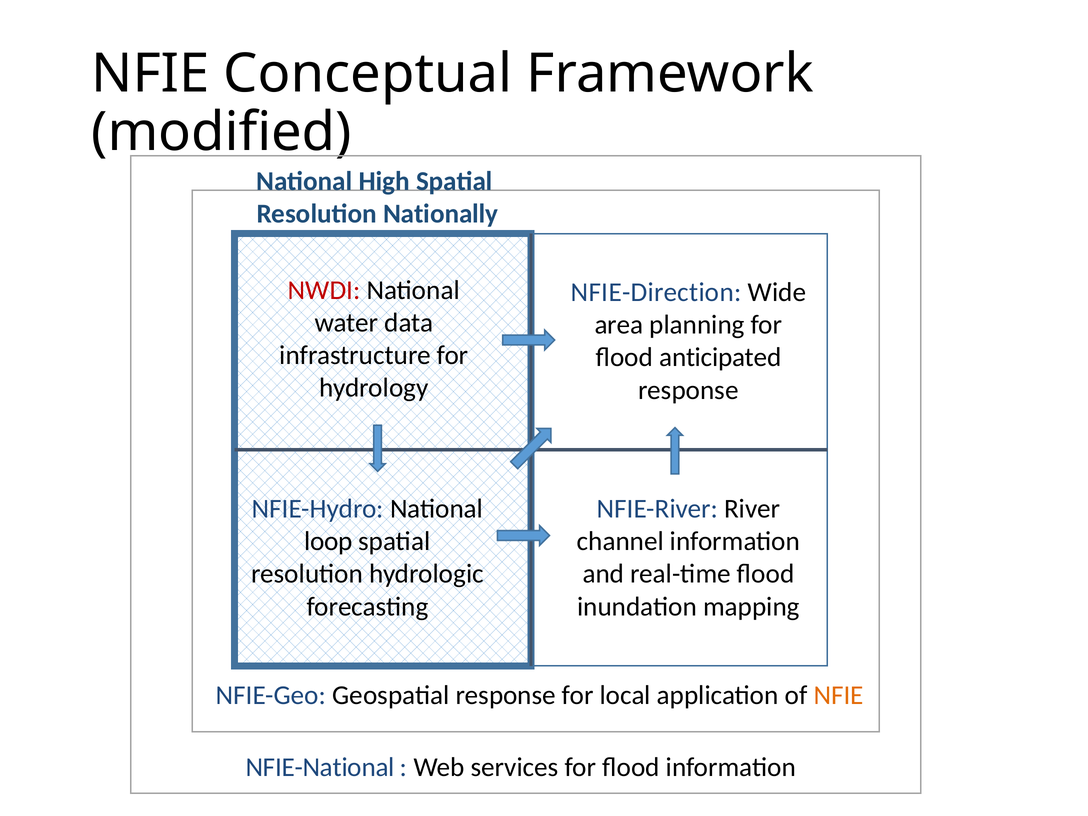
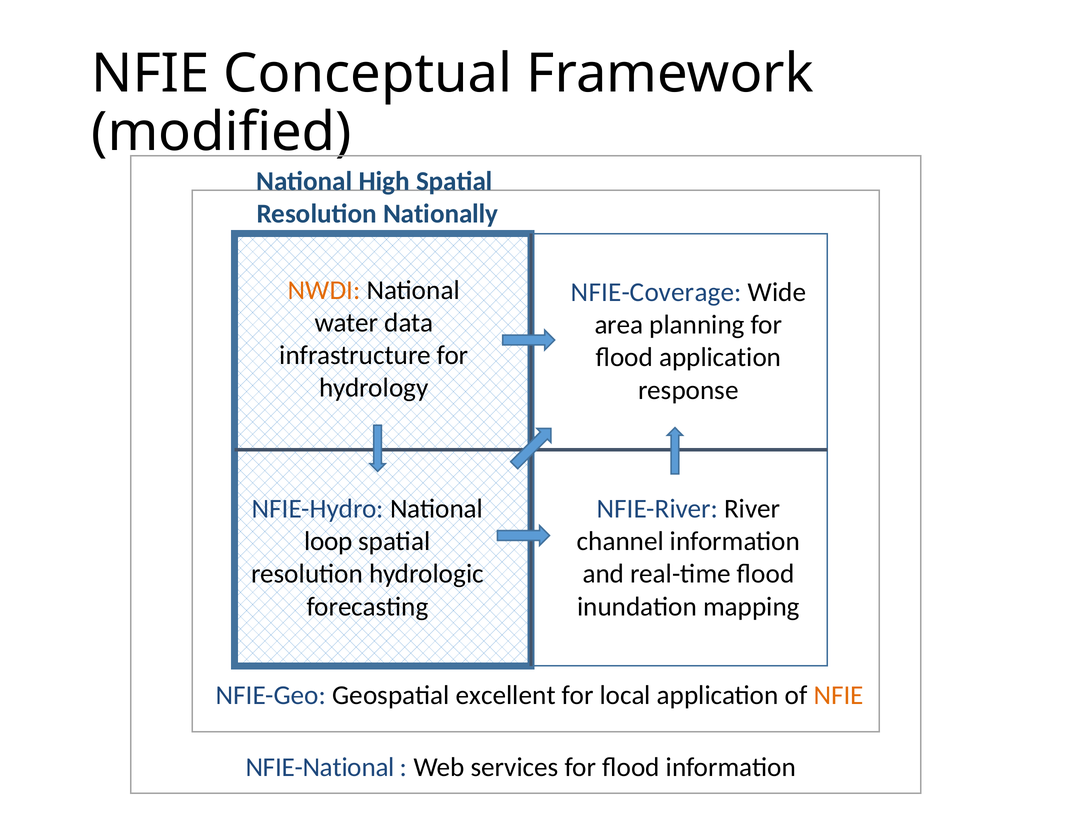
NWDI colour: red -> orange
NFIE-Direction: NFIE-Direction -> NFIE-Coverage
flood anticipated: anticipated -> application
Geospatial response: response -> excellent
